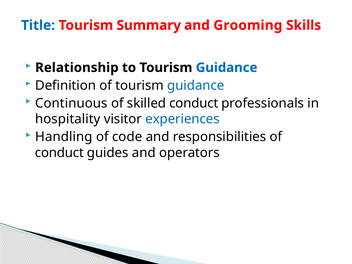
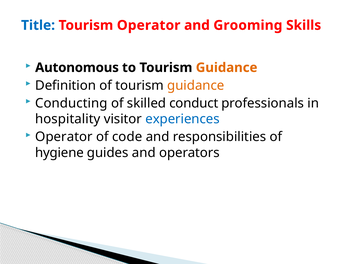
Tourism Summary: Summary -> Operator
Relationship: Relationship -> Autonomous
Guidance at (227, 68) colour: blue -> orange
guidance at (196, 85) colour: blue -> orange
Continuous: Continuous -> Conducting
Handling at (64, 137): Handling -> Operator
conduct at (59, 153): conduct -> hygiene
